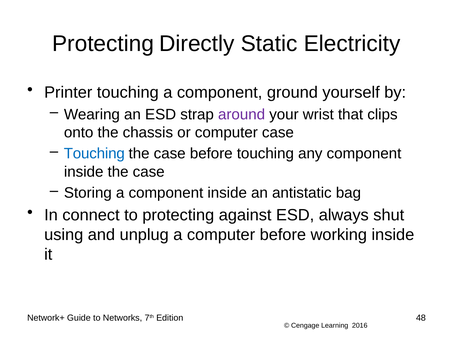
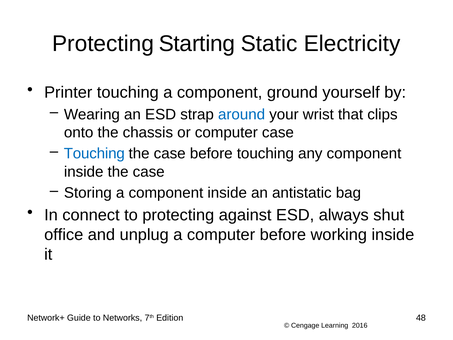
Directly: Directly -> Starting
around colour: purple -> blue
using: using -> office
